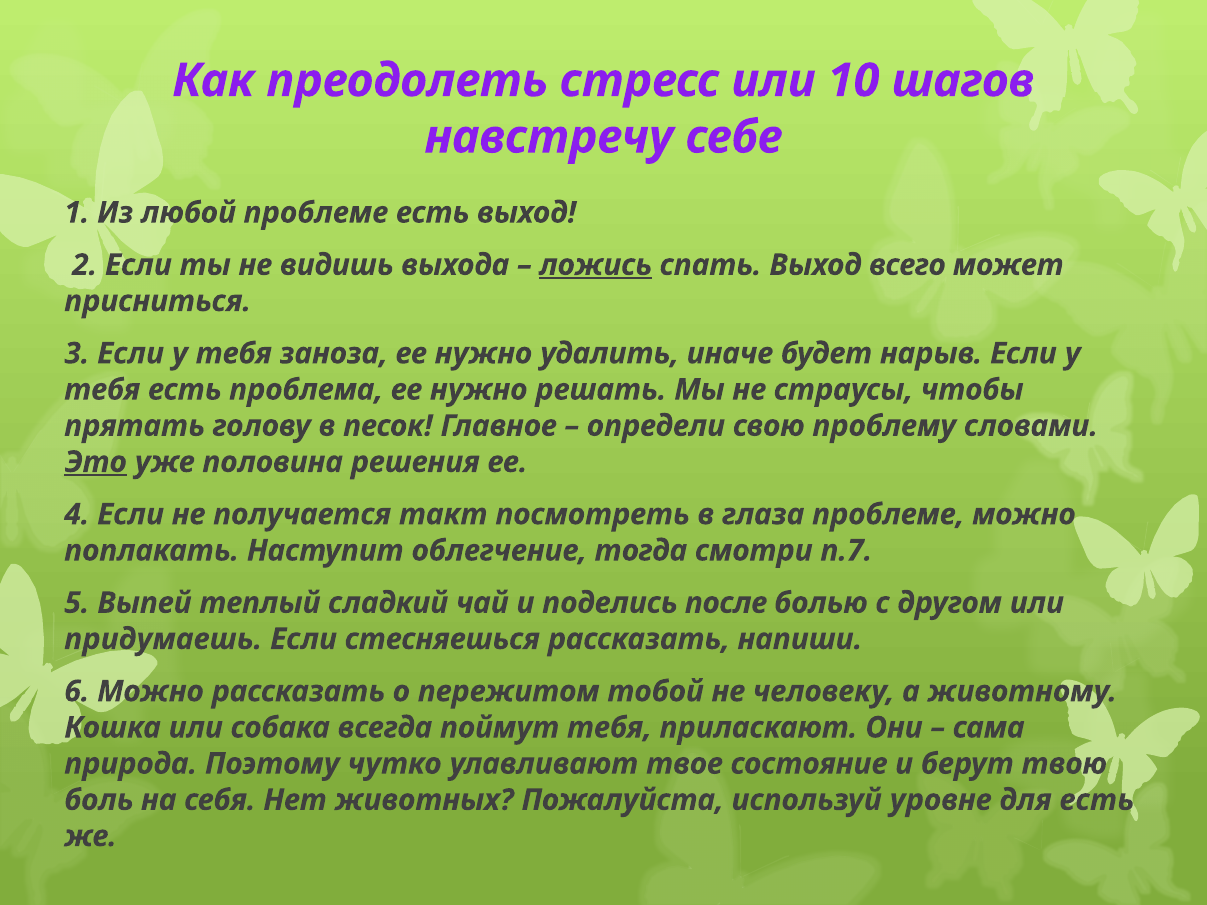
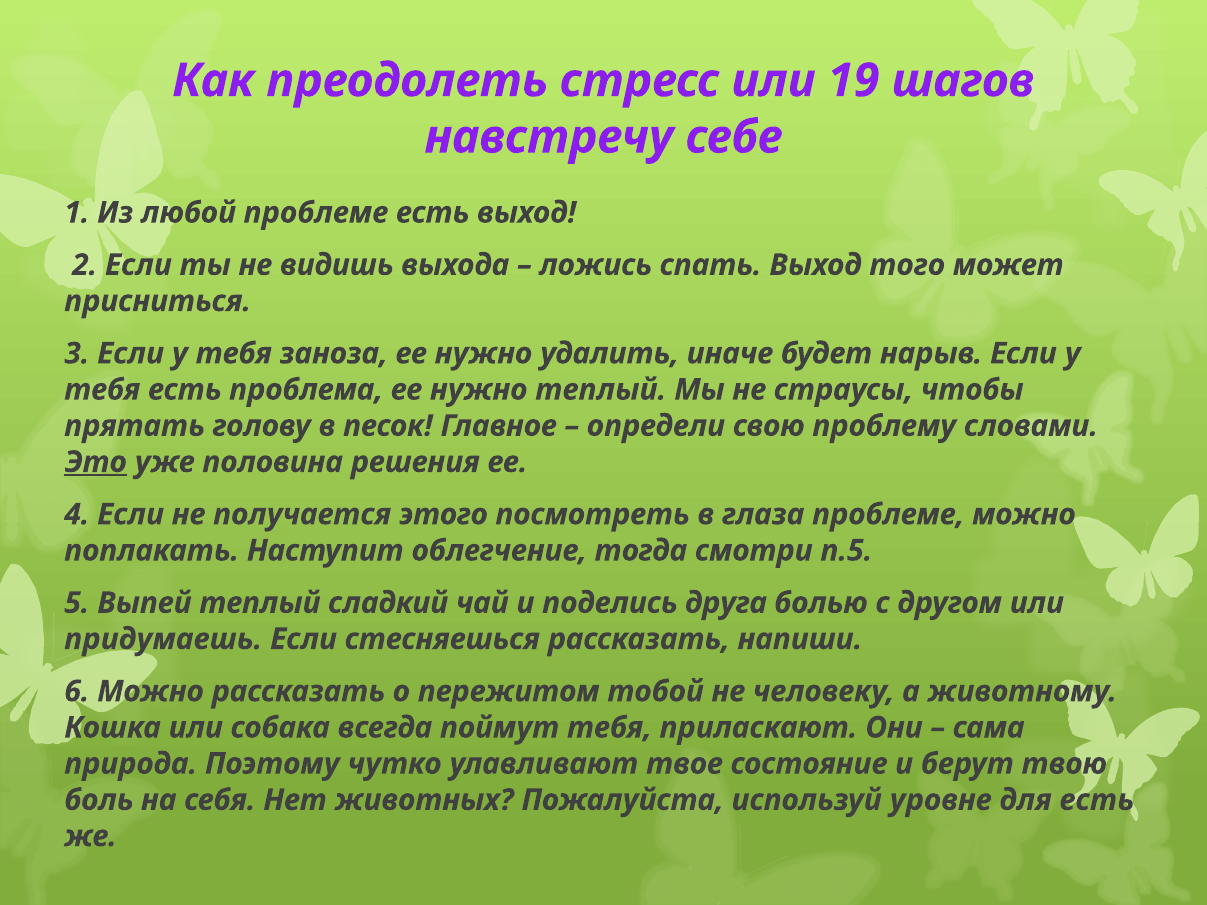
10: 10 -> 19
ложись underline: present -> none
всего: всего -> того
нужно решать: решать -> теплый
такт: такт -> этого
п.7: п.7 -> п.5
после: после -> друга
